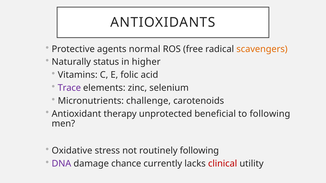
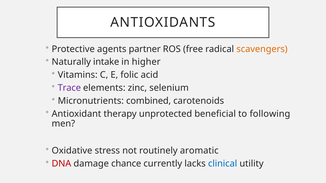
normal: normal -> partner
status: status -> intake
challenge: challenge -> combined
routinely following: following -> aromatic
DNA colour: purple -> red
clinical colour: red -> blue
